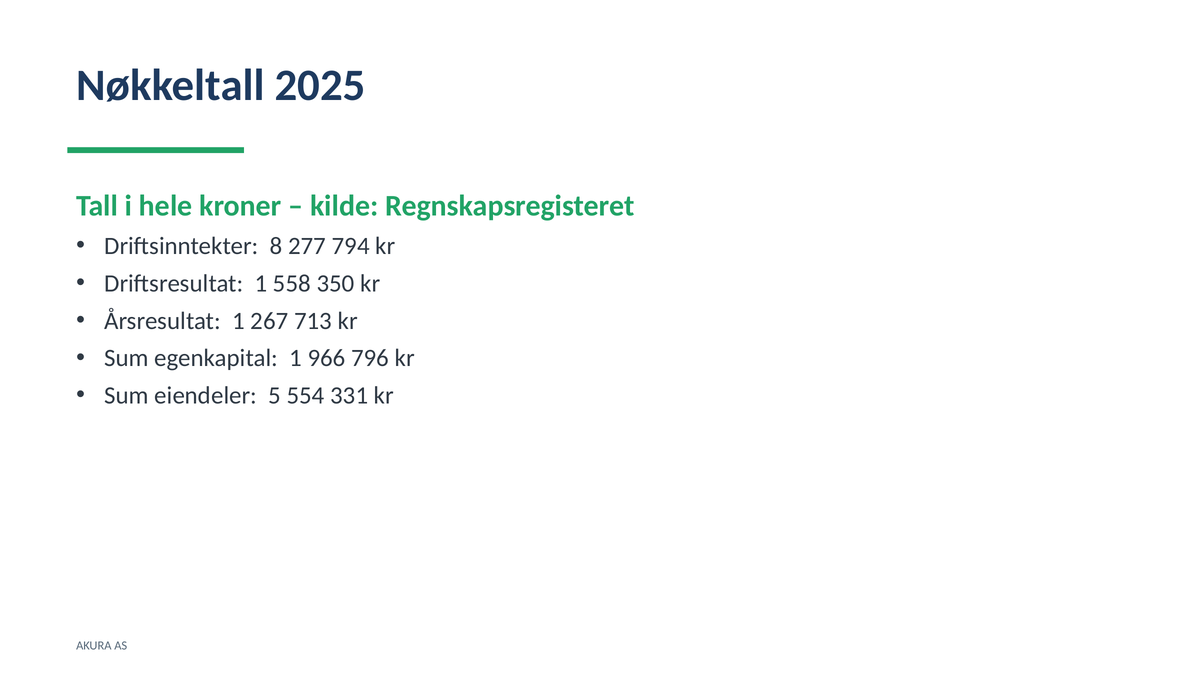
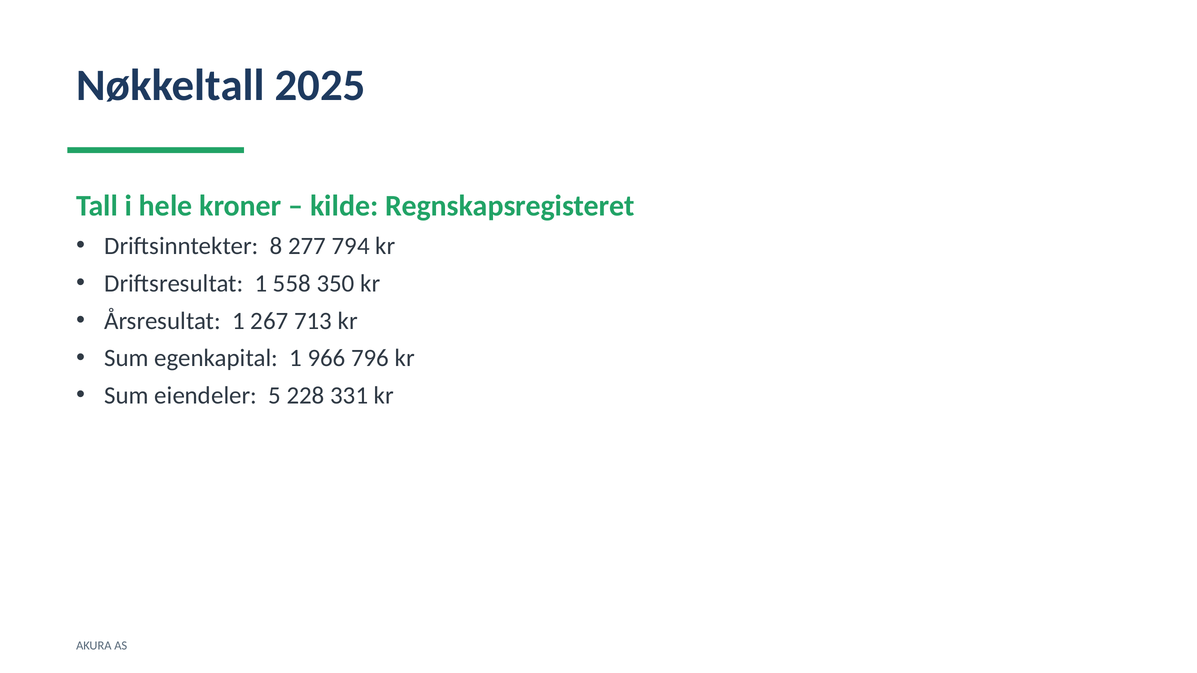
554: 554 -> 228
